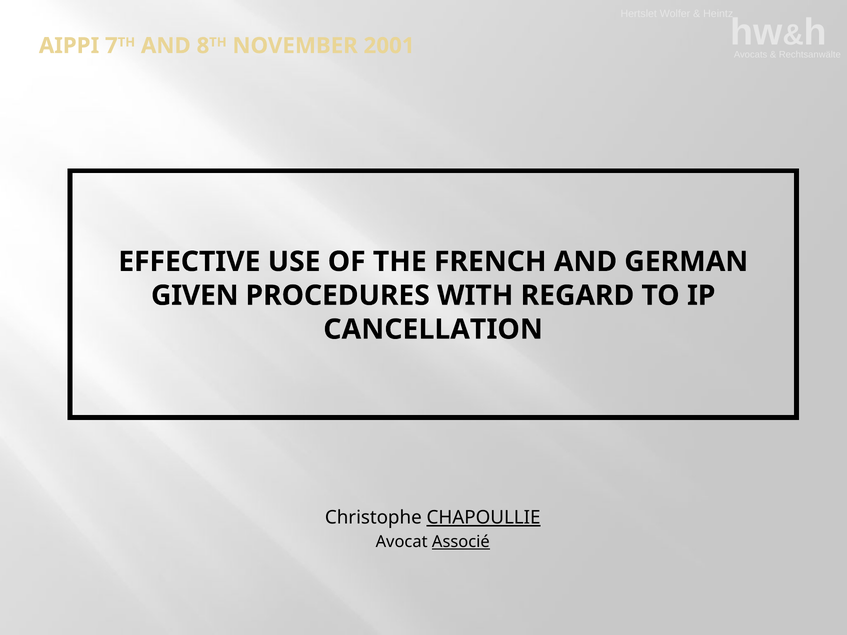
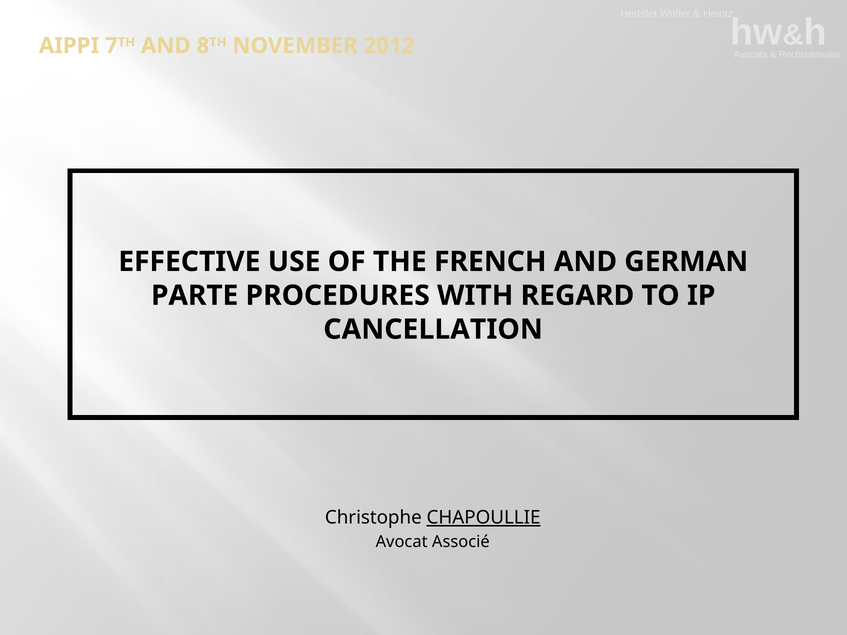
2001: 2001 -> 2012
GIVEN: GIVEN -> PARTE
Associé underline: present -> none
